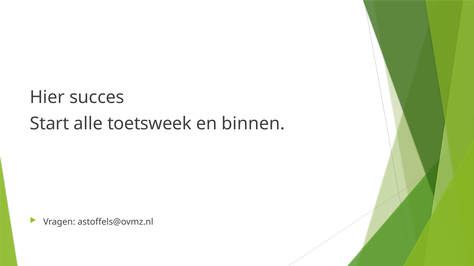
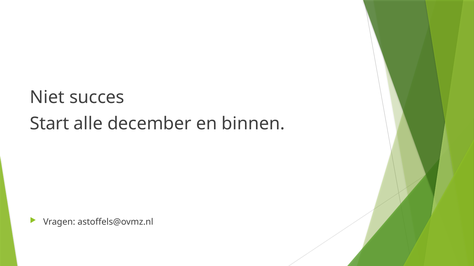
Hier: Hier -> Niet
toetsweek: toetsweek -> december
